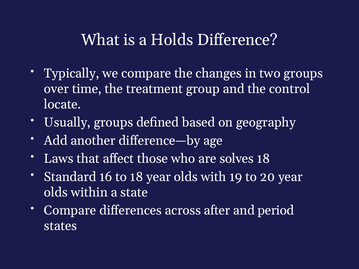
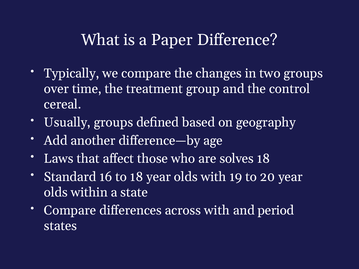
Holds: Holds -> Paper
locate: locate -> cereal
across after: after -> with
